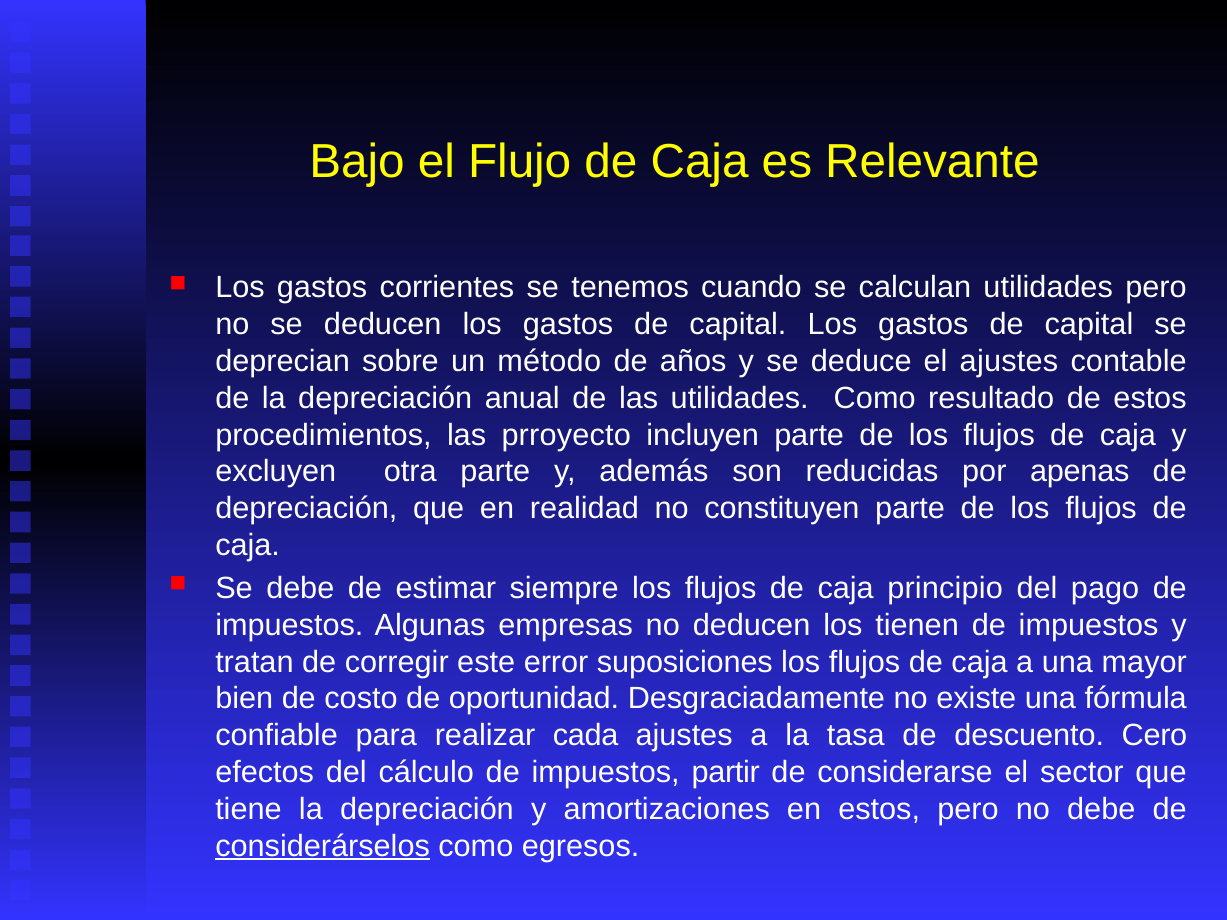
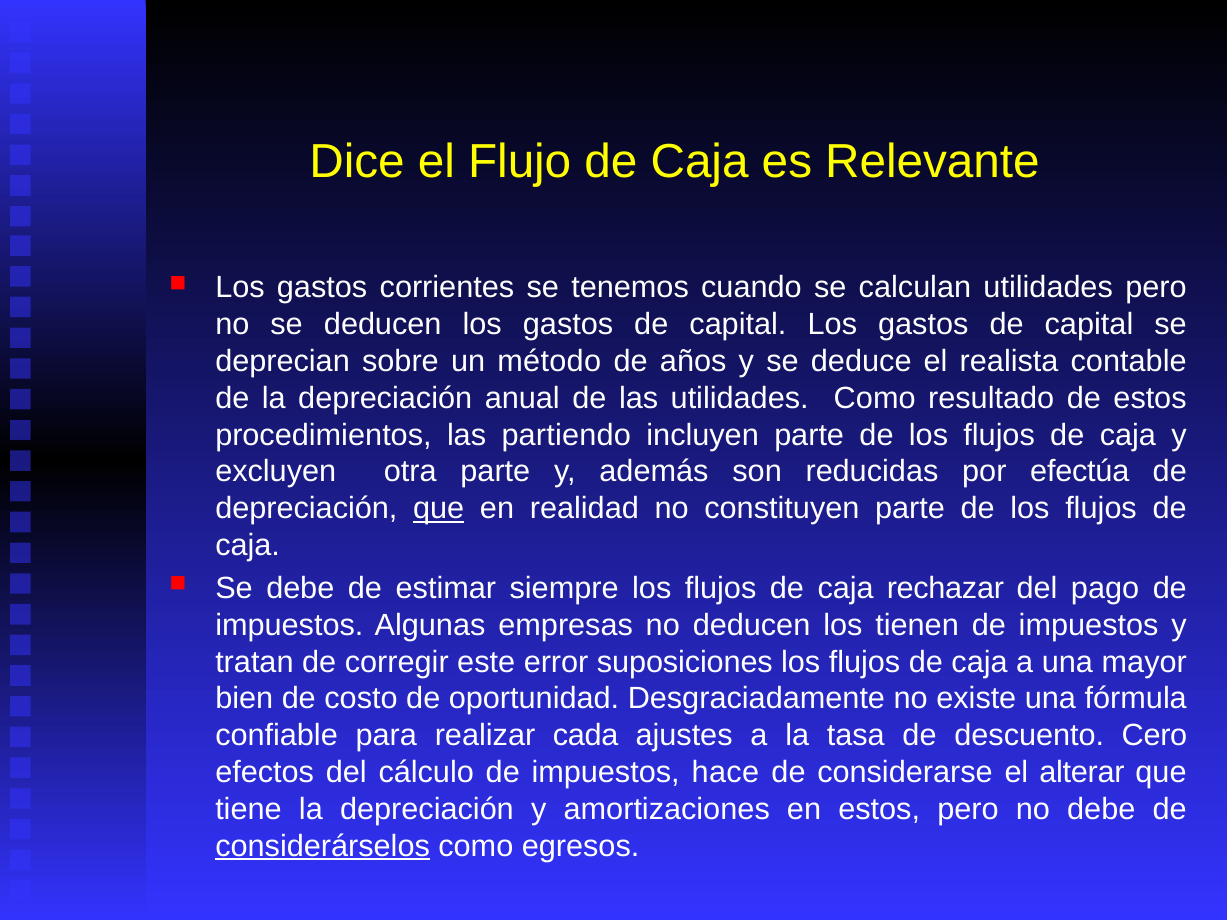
Bajo: Bajo -> Dice
el ajustes: ajustes -> realista
prroyecto: prroyecto -> partiendo
apenas: apenas -> efectúa
que at (439, 509) underline: none -> present
principio: principio -> rechazar
partir: partir -> hace
sector: sector -> alterar
